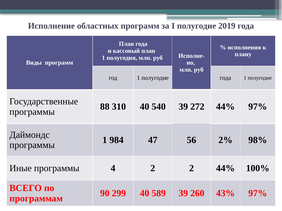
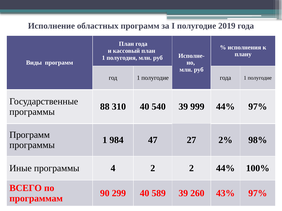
272: 272 -> 999
Даймондс at (30, 135): Даймондс -> Программ
56: 56 -> 27
